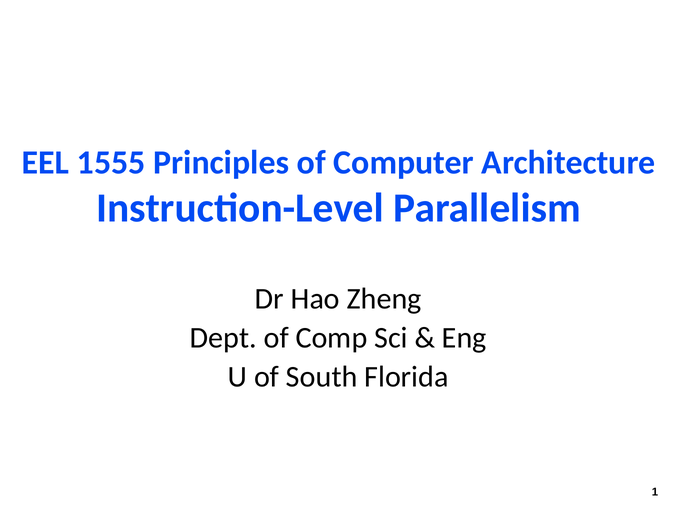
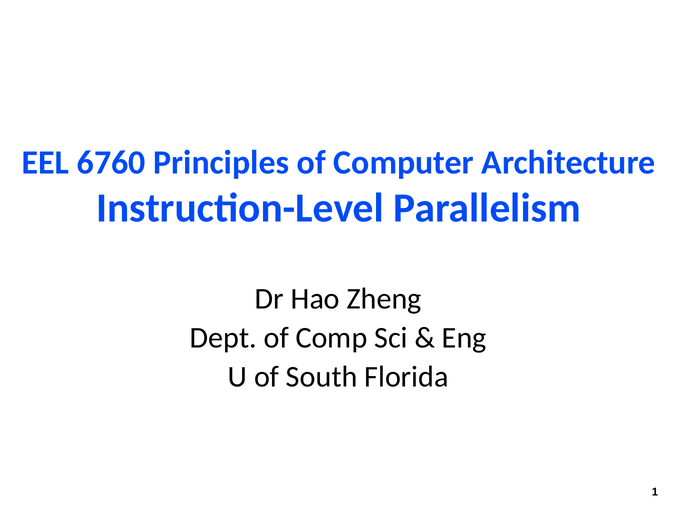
1555: 1555 -> 6760
